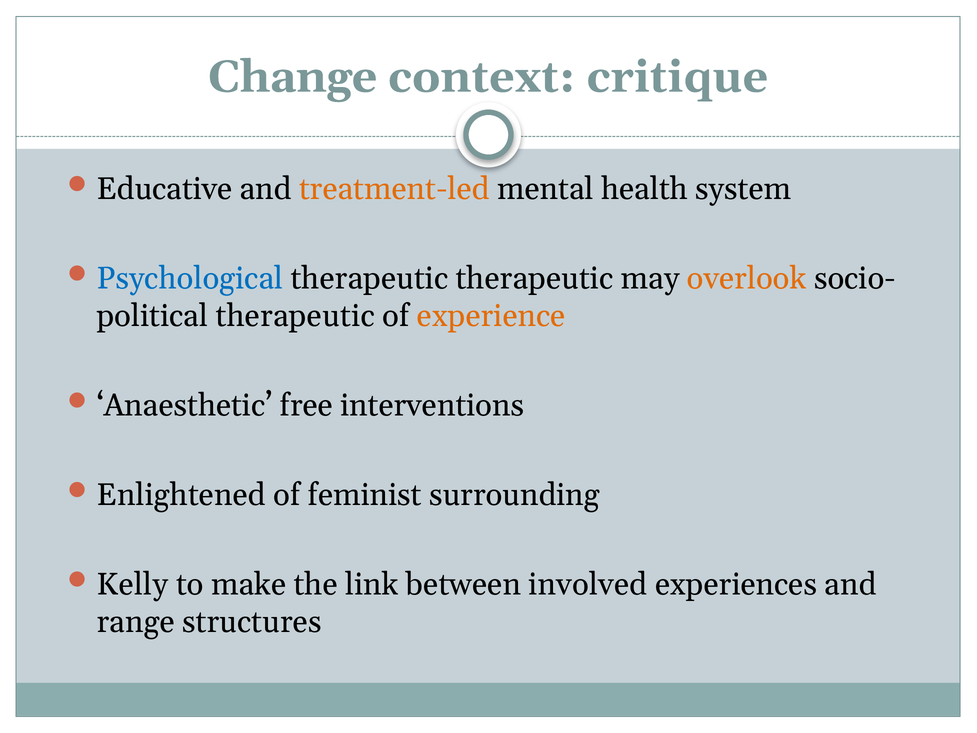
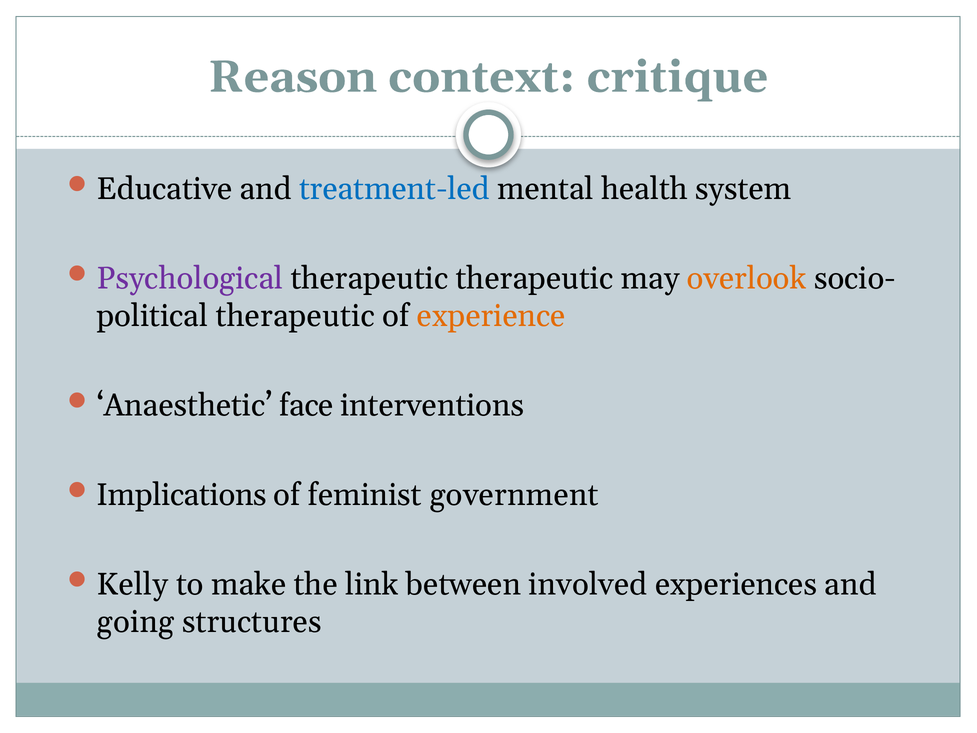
Change: Change -> Reason
treatment-led colour: orange -> blue
Psychological colour: blue -> purple
free: free -> face
Enlightened: Enlightened -> Implications
surrounding: surrounding -> government
range: range -> going
